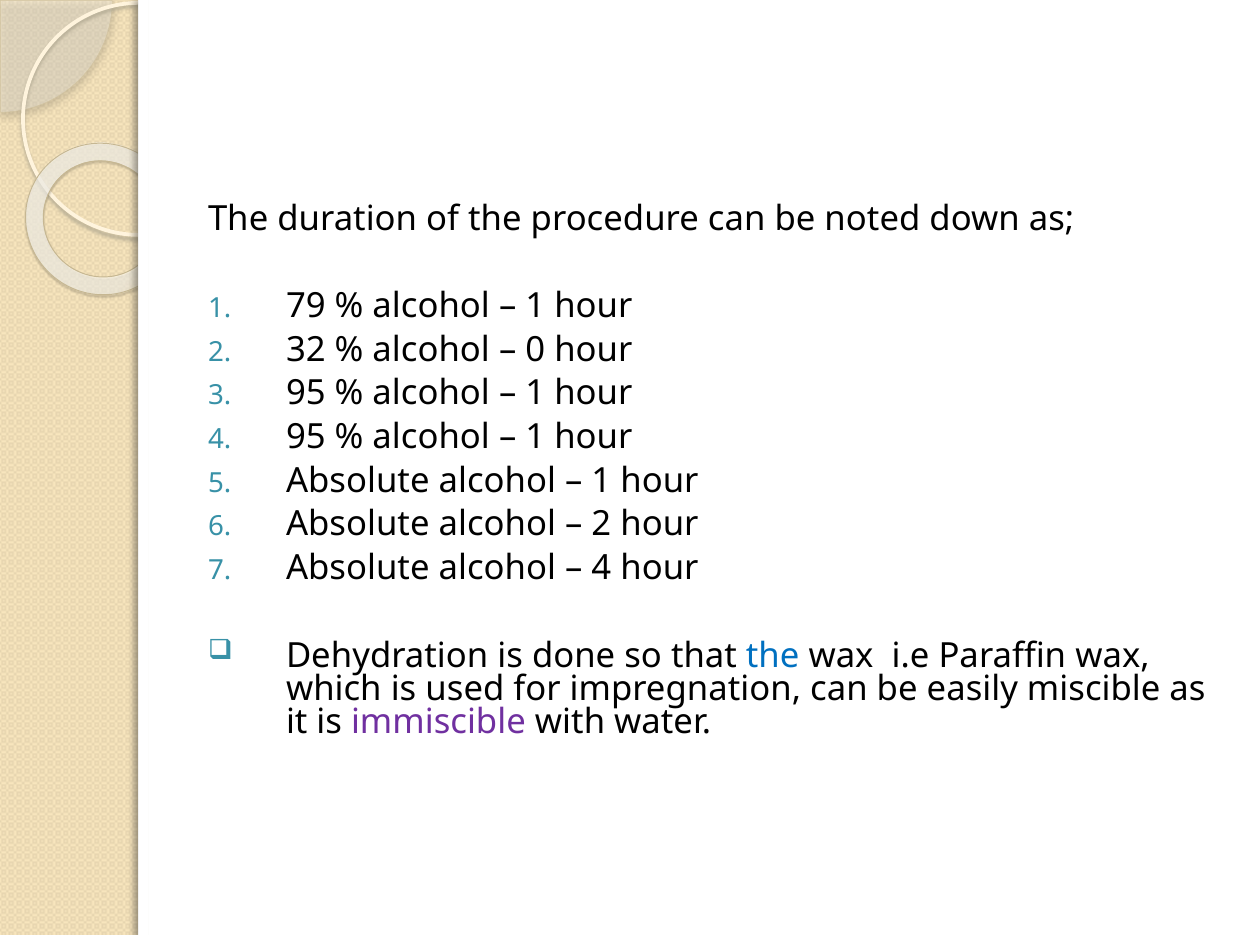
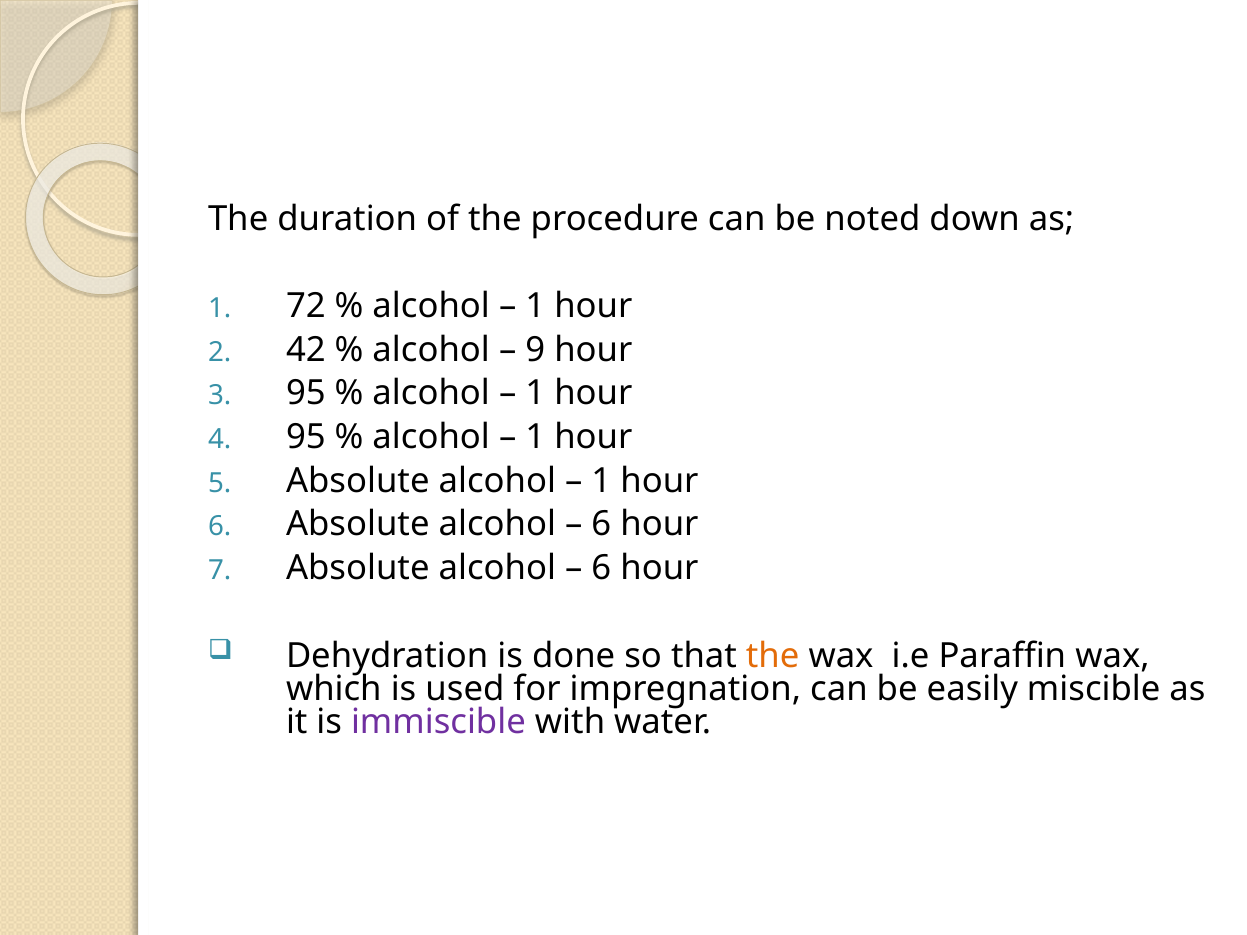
79: 79 -> 72
32: 32 -> 42
0: 0 -> 9
2 at (601, 525): 2 -> 6
4 at (601, 568): 4 -> 6
the at (773, 656) colour: blue -> orange
